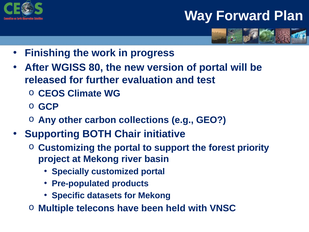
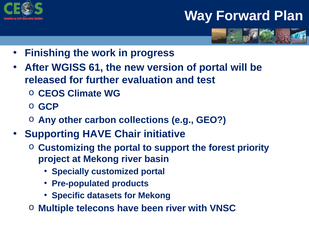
80: 80 -> 61
Supporting BOTH: BOTH -> HAVE
been held: held -> river
